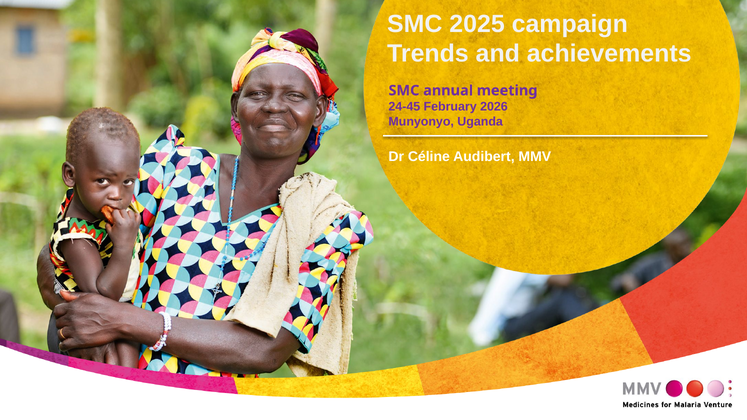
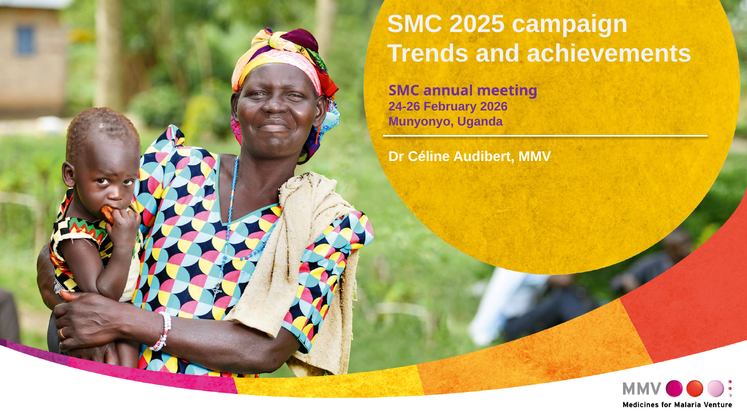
24-45: 24-45 -> 24-26
